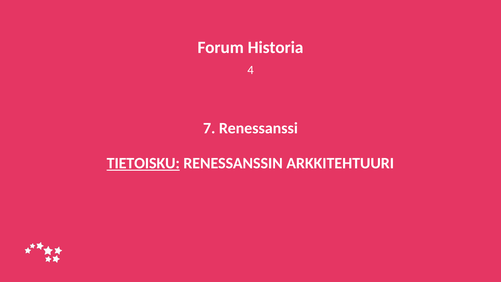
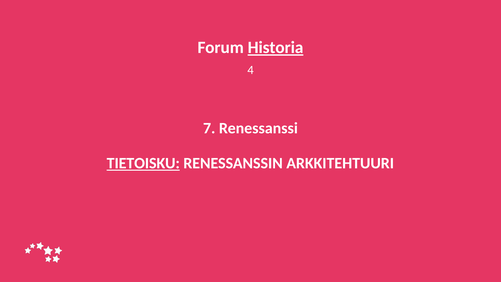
Historia underline: none -> present
